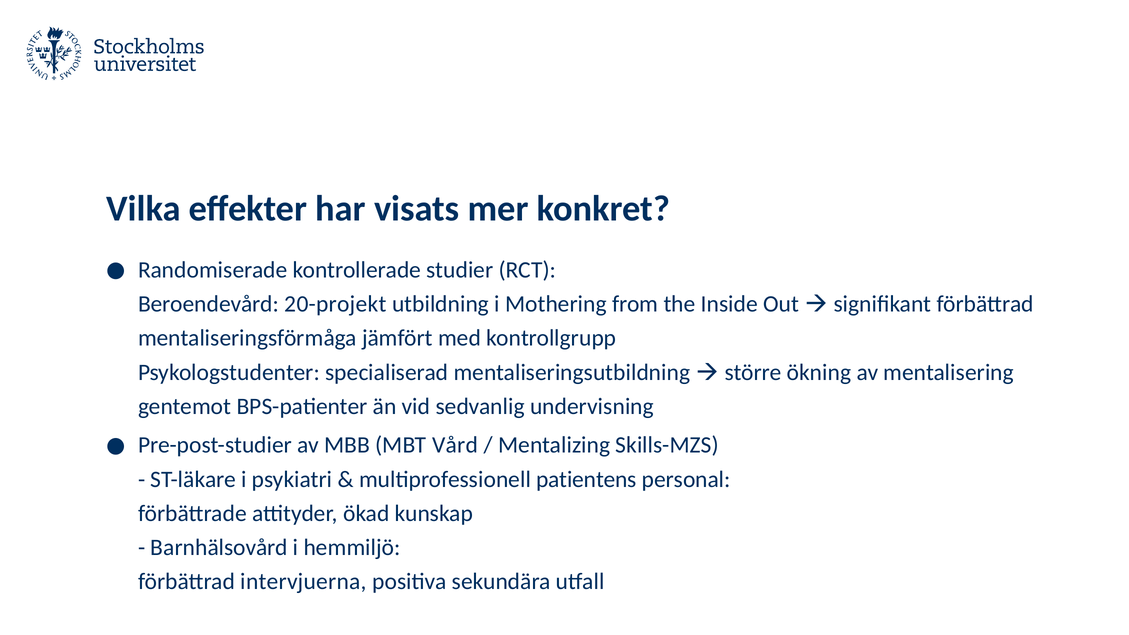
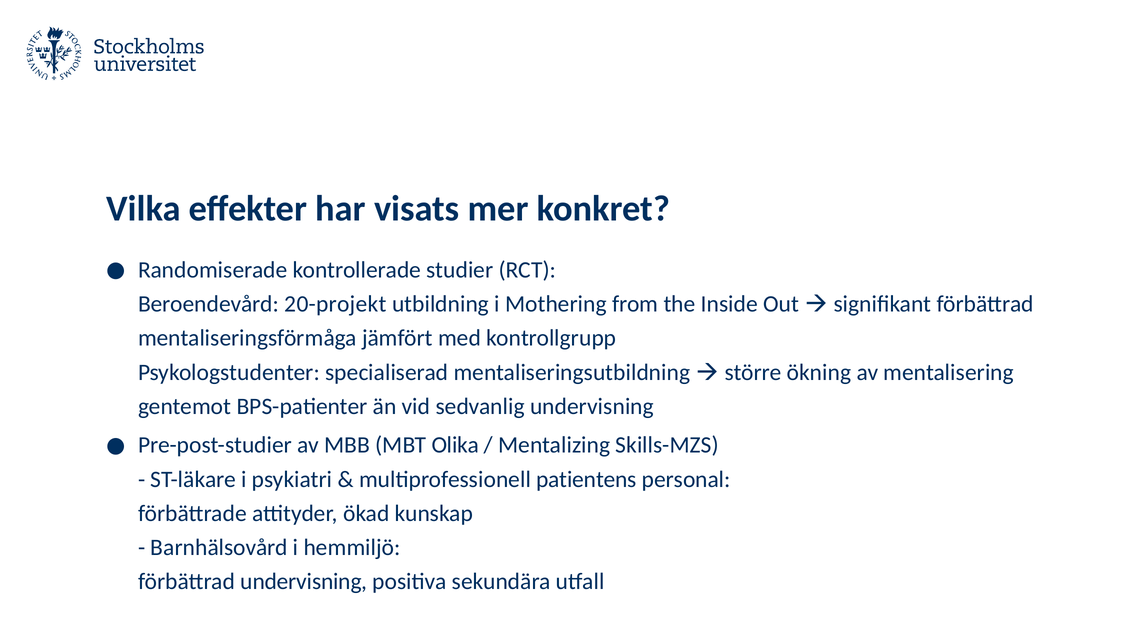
Vård: Vård -> Olika
förbättrad intervjuerna: intervjuerna -> undervisning
